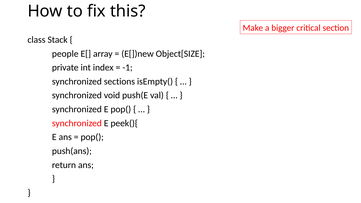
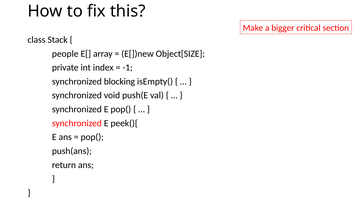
sections: sections -> blocking
